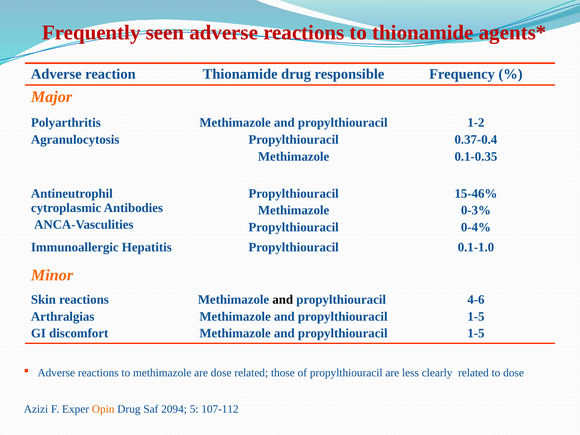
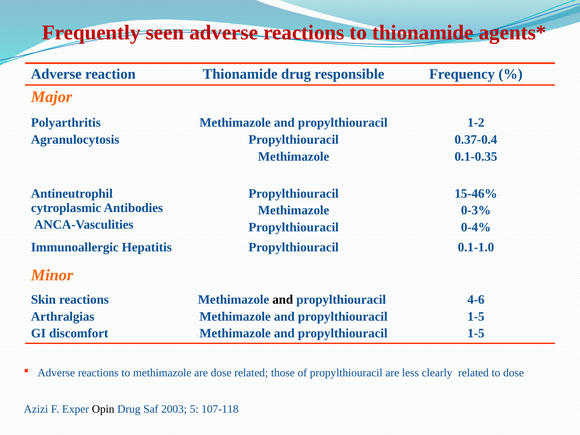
Opin colour: orange -> black
2094: 2094 -> 2003
107-112: 107-112 -> 107-118
